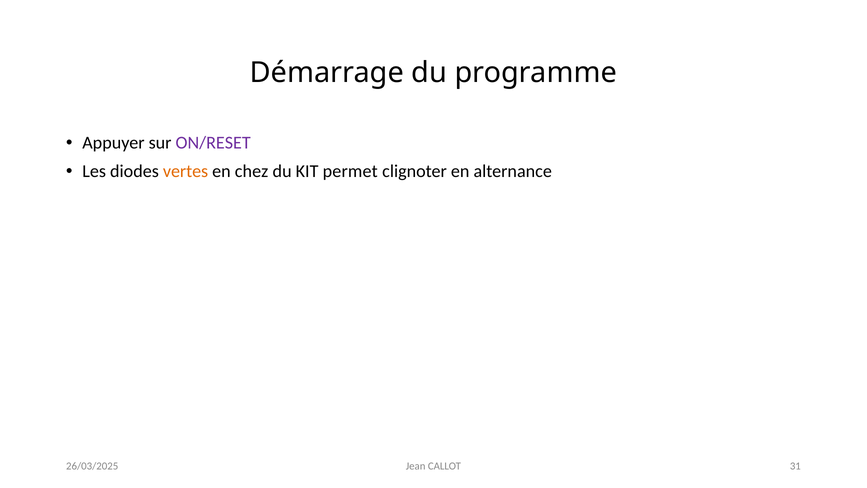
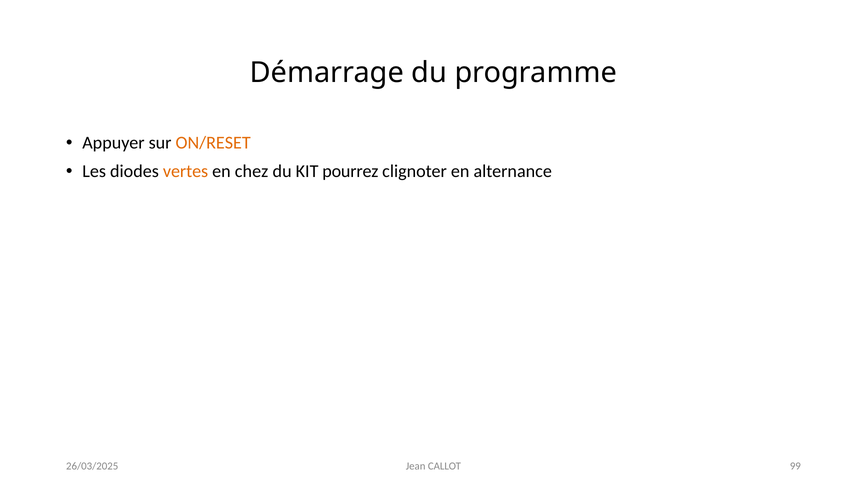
ON/RESET colour: purple -> orange
permet: permet -> pourrez
31: 31 -> 99
